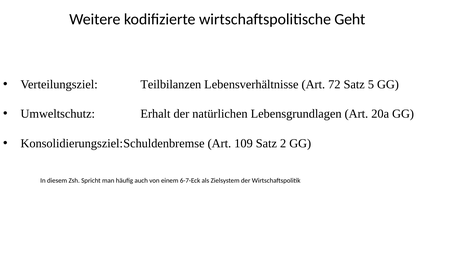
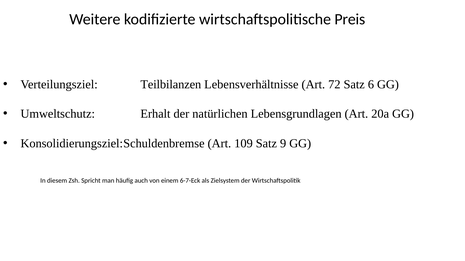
Geht: Geht -> Preis
5: 5 -> 6
2: 2 -> 9
